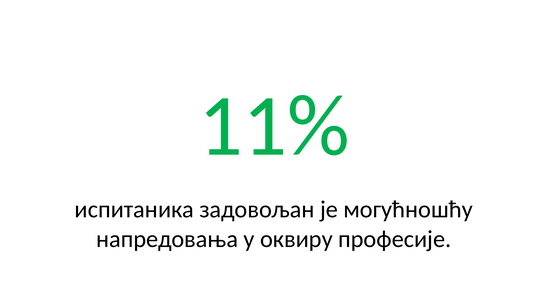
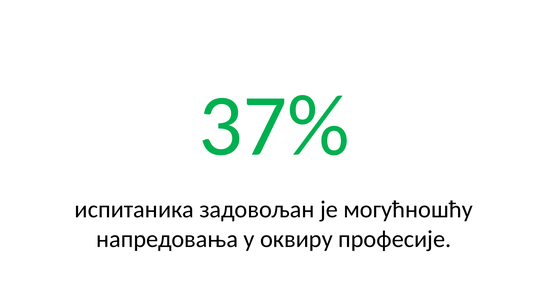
11%: 11% -> 37%
